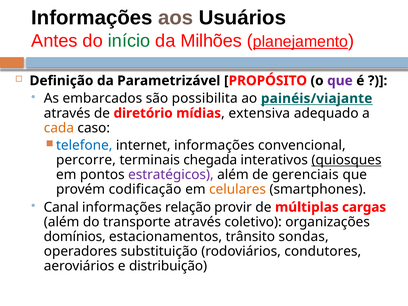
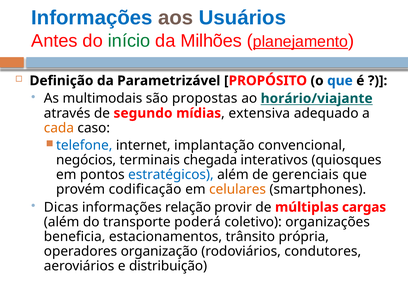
Informações at (92, 18) colour: black -> blue
Usuários colour: black -> blue
que at (340, 81) colour: purple -> blue
embarcados: embarcados -> multimodais
possibilita: possibilita -> propostas
painéis/viajante: painéis/viajante -> horário/viajante
diretório: diretório -> segundo
internet informações: informações -> implantação
percorre: percorre -> negócios
quiosques underline: present -> none
estratégicos colour: purple -> blue
Canal: Canal -> Dicas
transporte através: através -> poderá
domínios: domínios -> beneficia
sondas: sondas -> própria
substituição: substituição -> organização
